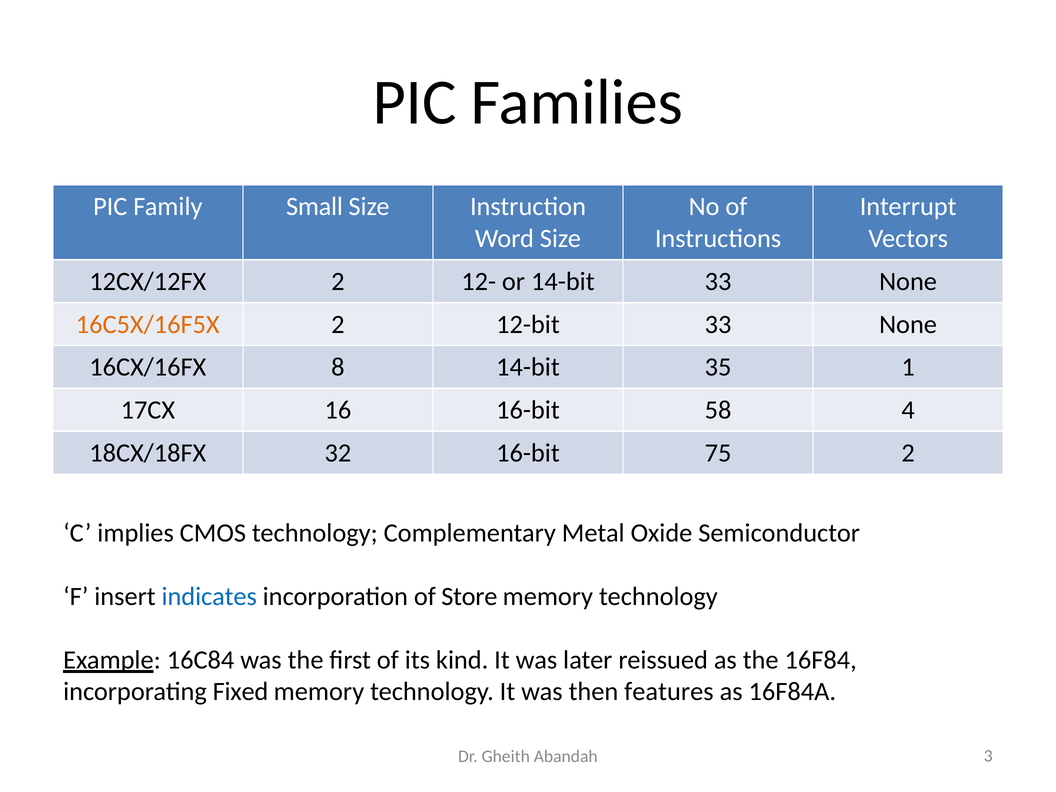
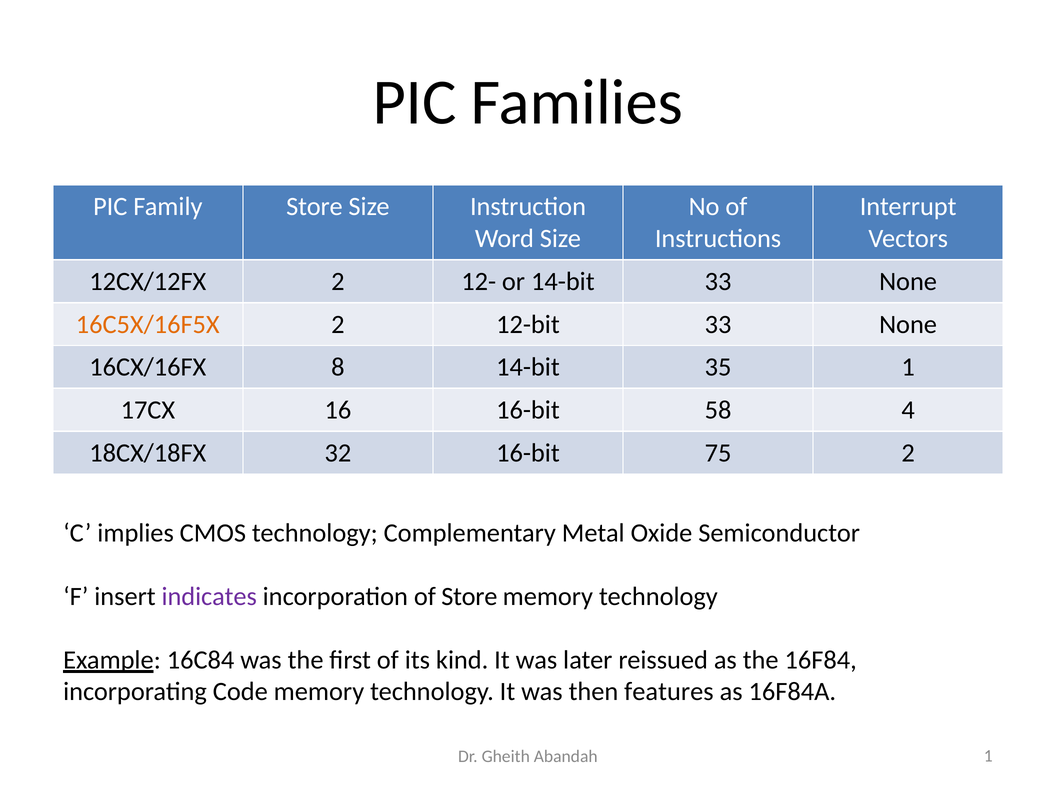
Family Small: Small -> Store
indicates colour: blue -> purple
Fixed: Fixed -> Code
Abandah 3: 3 -> 1
